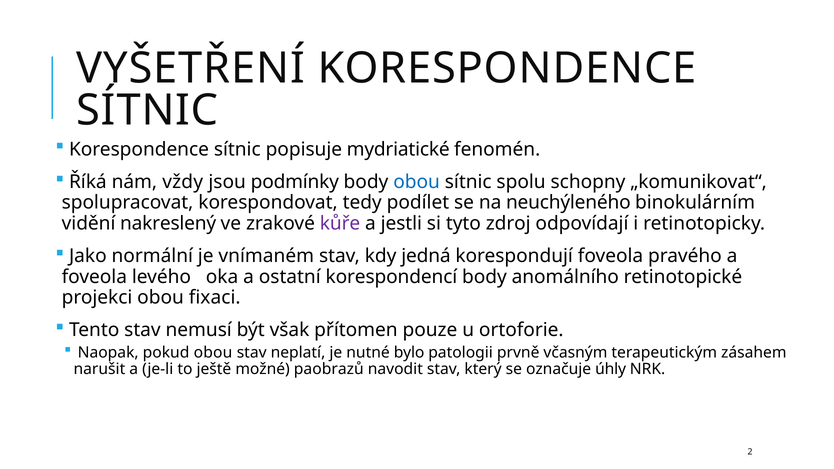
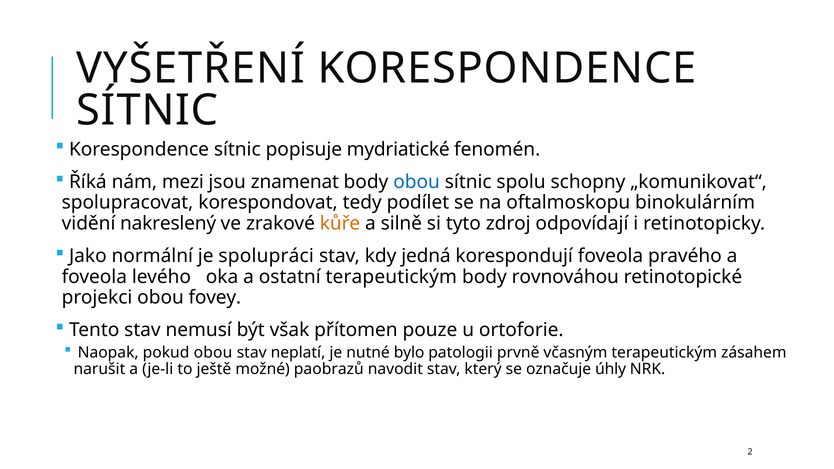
vždy: vždy -> mezi
podmínky: podmínky -> znamenat
neuchýleného: neuchýleného -> oftalmoskopu
kůře colour: purple -> orange
jestli: jestli -> silně
vnímaném: vnímaném -> spolupráci
ostatní korespondencí: korespondencí -> terapeutickým
anomálního: anomálního -> rovnováhou
fixaci: fixaci -> fovey
